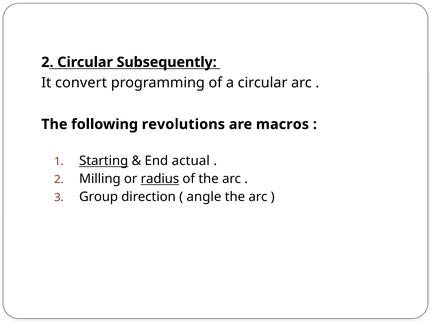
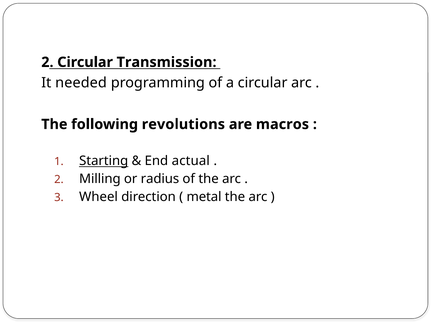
Subsequently: Subsequently -> Transmission
convert: convert -> needed
radius underline: present -> none
Group: Group -> Wheel
angle: angle -> metal
